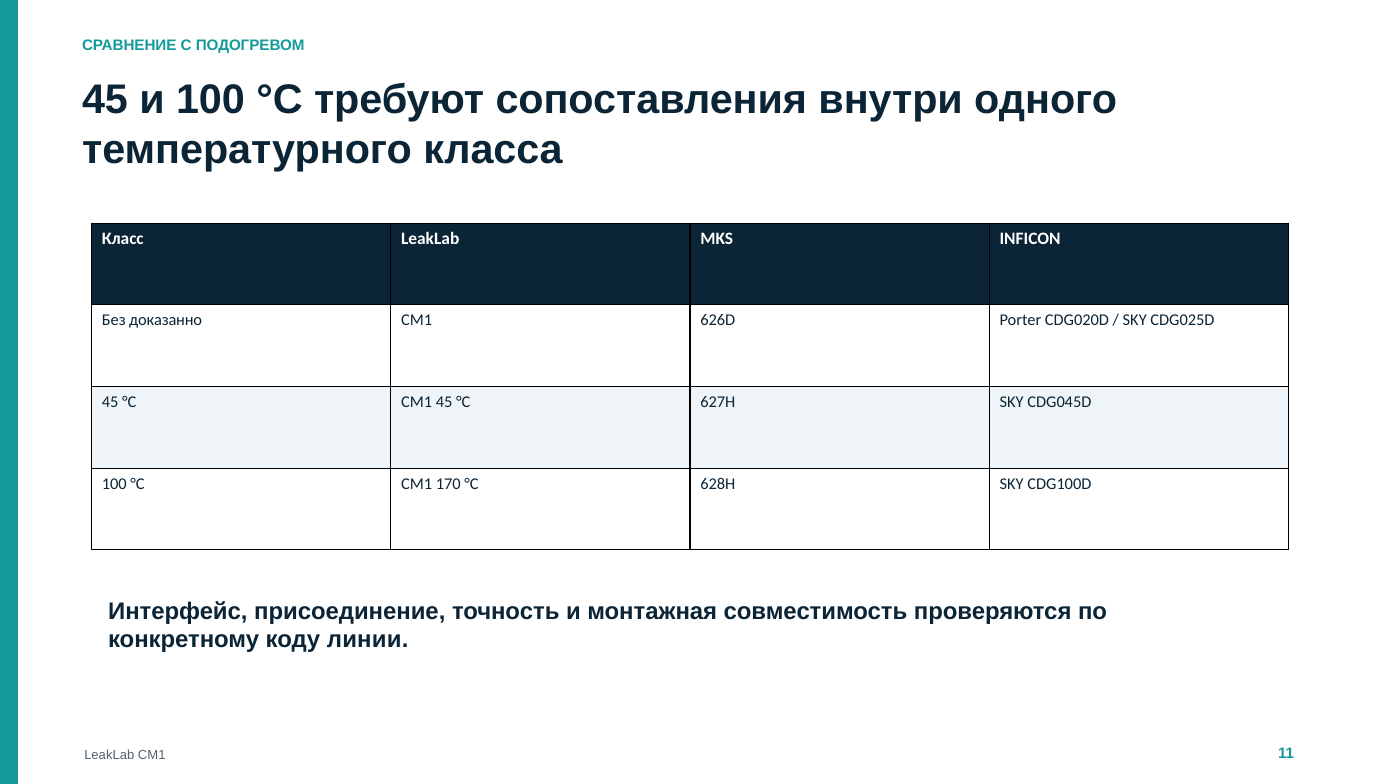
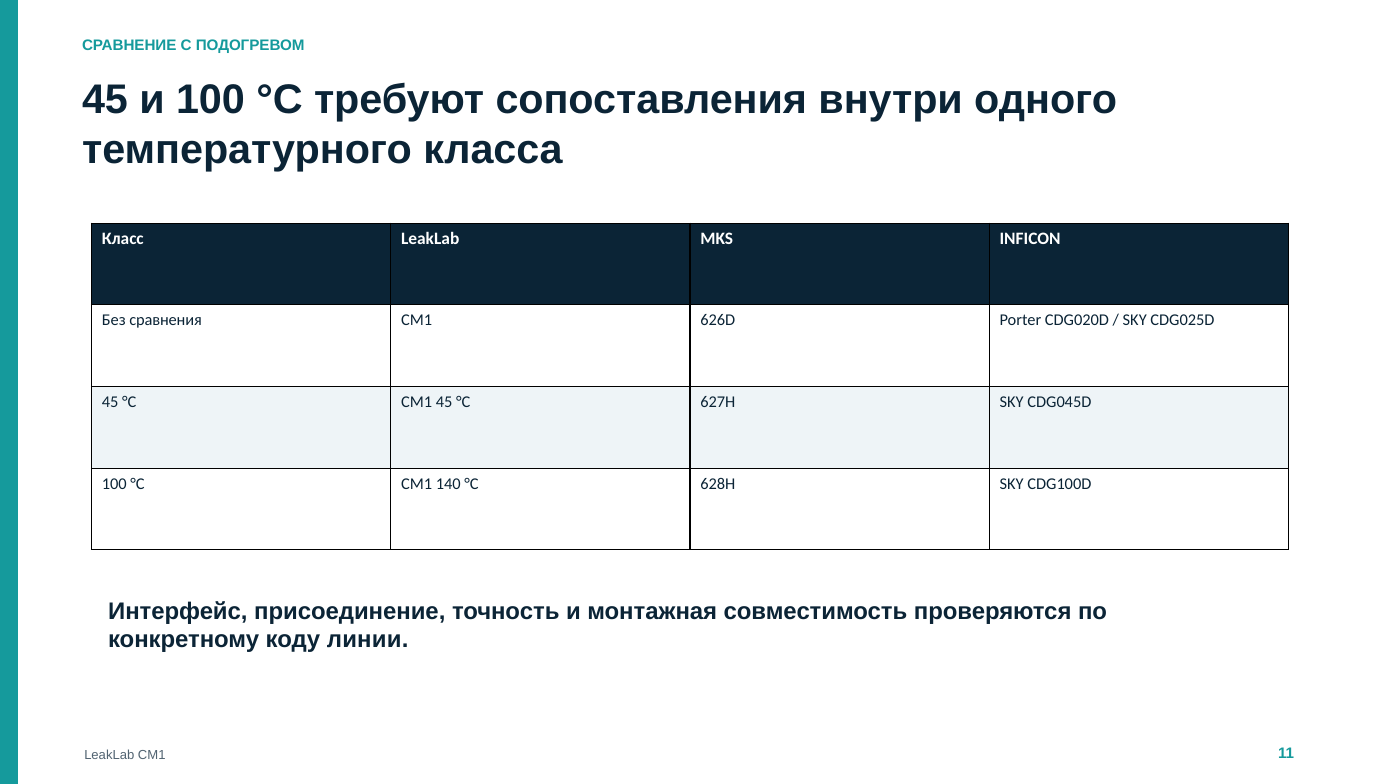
доказанно: доказанно -> сравнения
170: 170 -> 140
